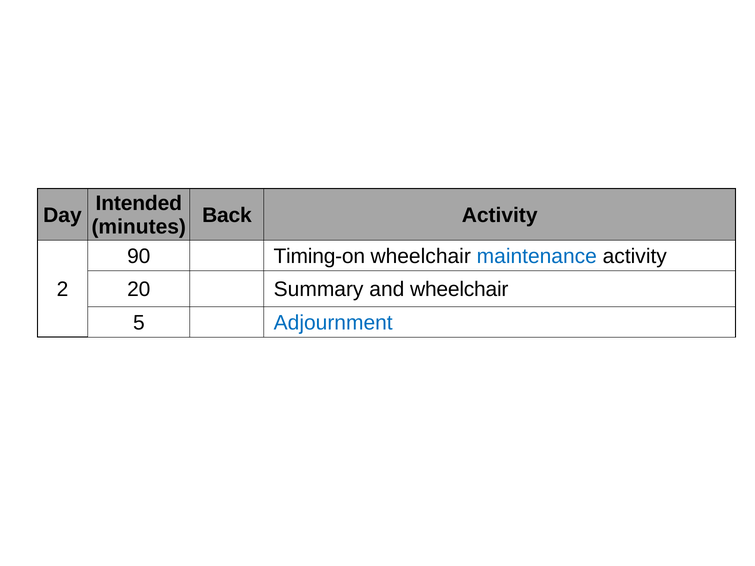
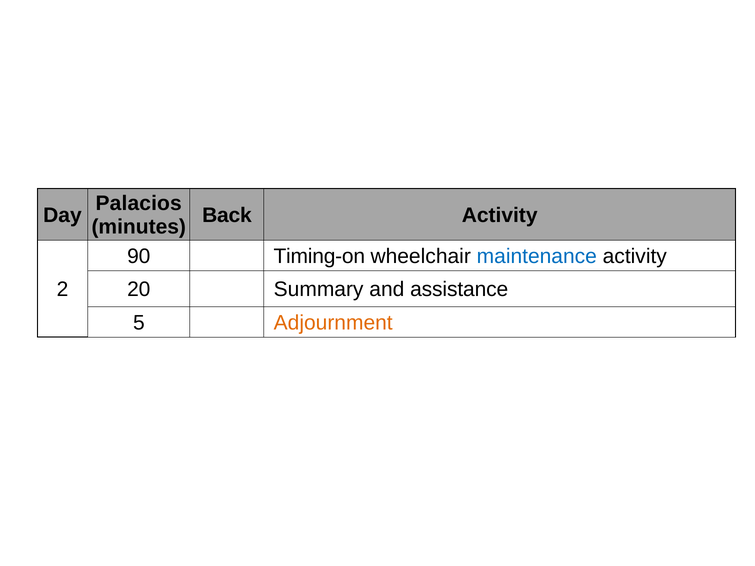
Intended: Intended -> Palacios
and wheelchair: wheelchair -> assistance
Adjournment colour: blue -> orange
